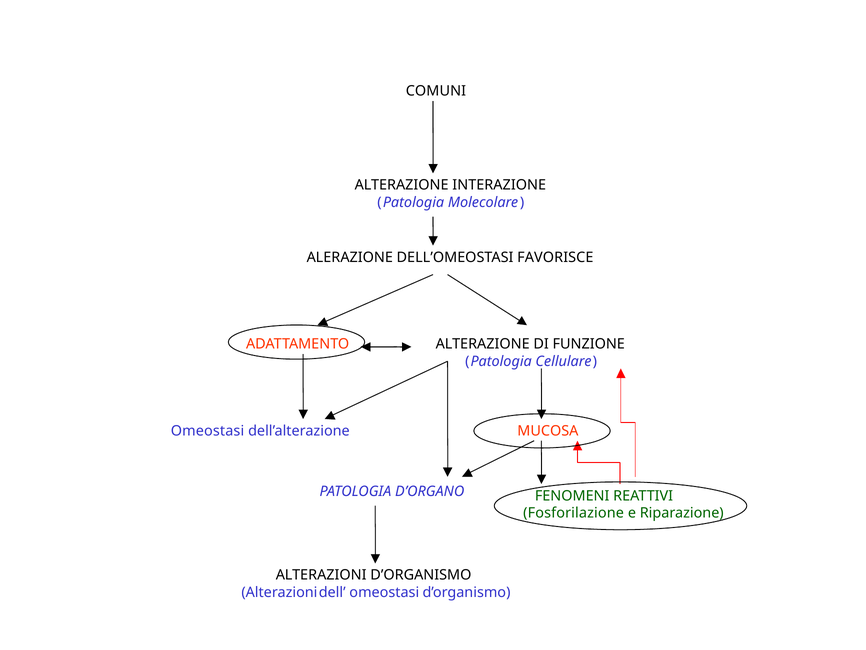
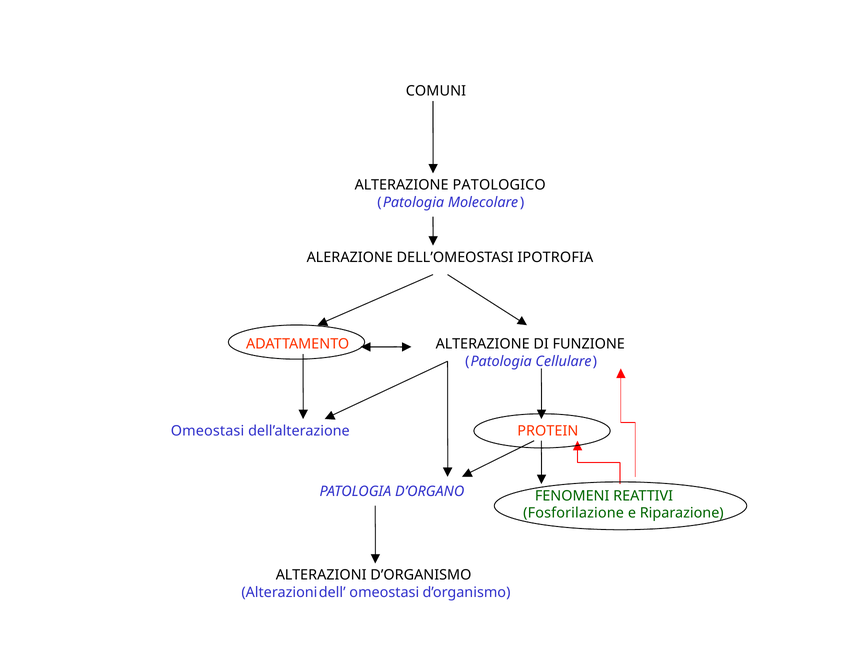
INTERAZIONE: INTERAZIONE -> PATOLOGICO
FAVORISCE: FAVORISCE -> IPOTROFIA
MUCOSA: MUCOSA -> PROTEIN
